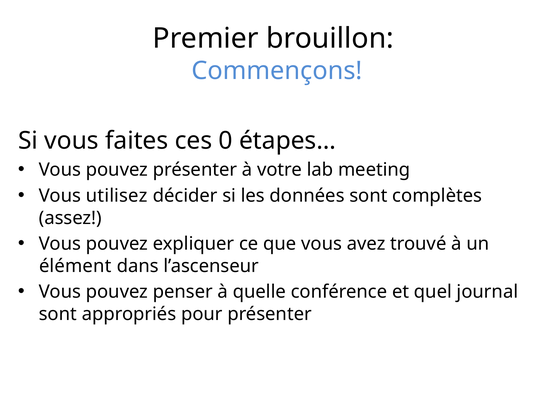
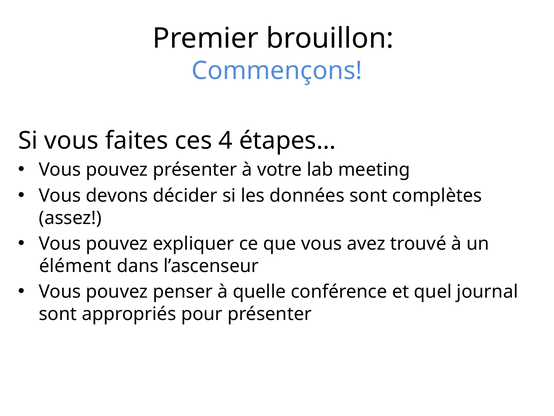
0: 0 -> 4
utilisez: utilisez -> devons
